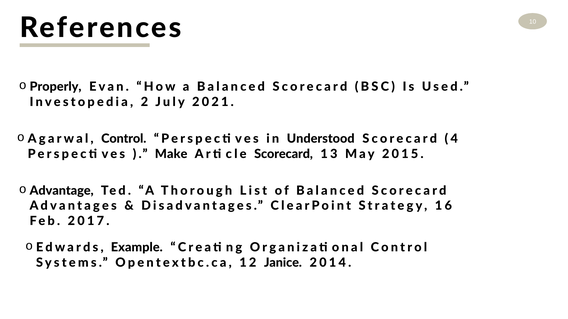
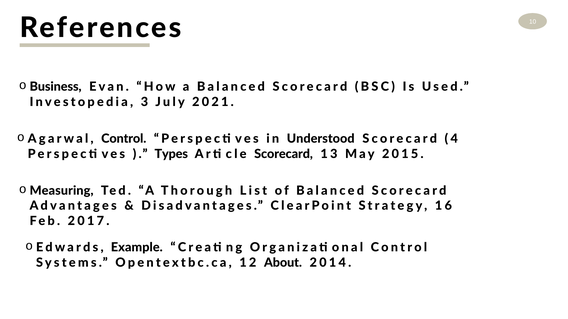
Properly: Properly -> Business
2: 2 -> 3
Make: Make -> Types
Advantage: Advantage -> Measuring
Janice: Janice -> About
